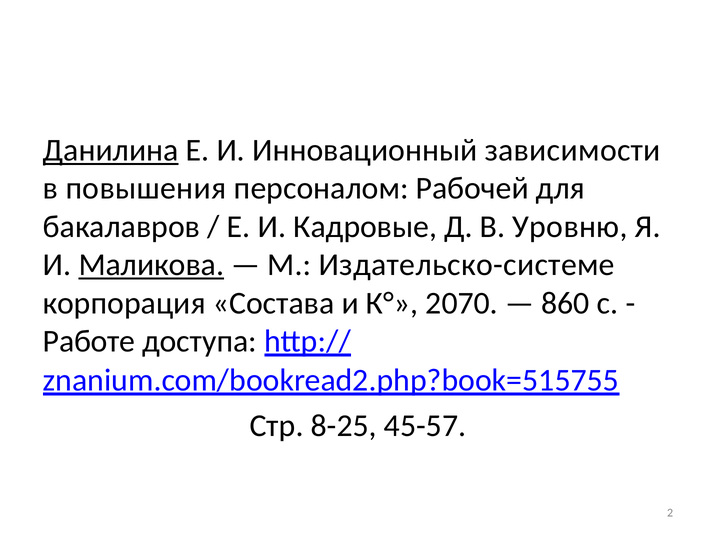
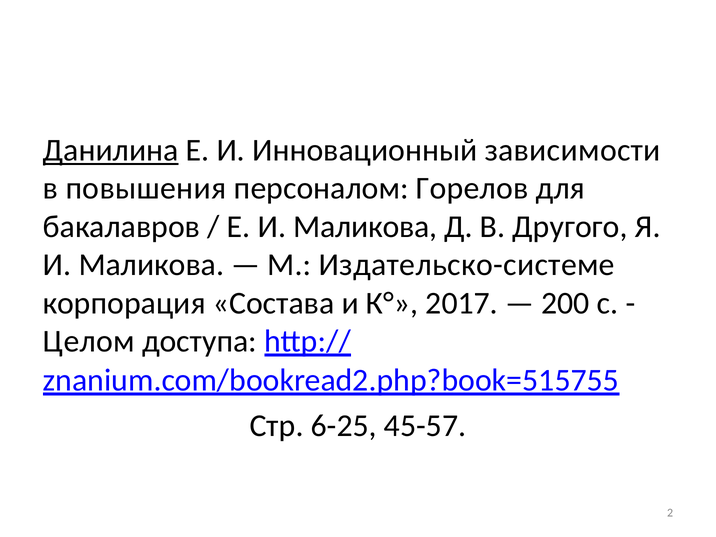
Рабочей: Рабочей -> Горелов
Е И Кадровые: Кадровые -> Маликова
Уровню: Уровню -> Другого
Маликова at (151, 265) underline: present -> none
2070: 2070 -> 2017
860: 860 -> 200
Работе: Работе -> Целом
8-25: 8-25 -> 6-25
